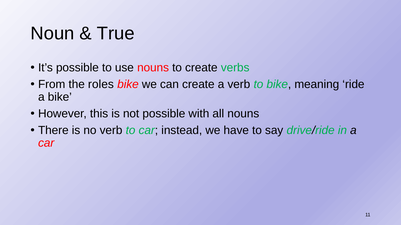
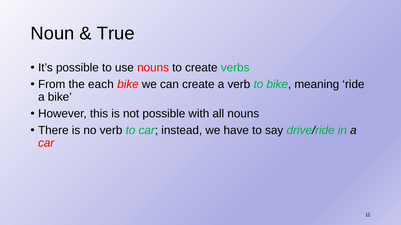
roles: roles -> each
